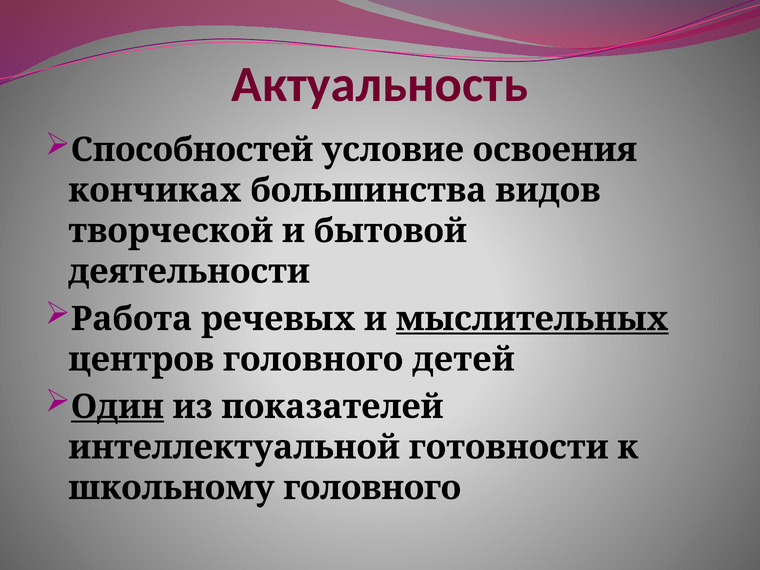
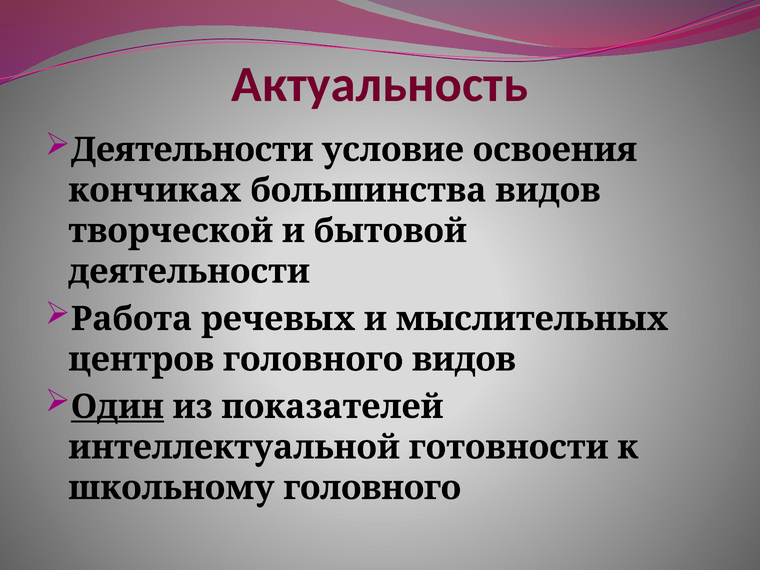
Способностей at (192, 150): Способностей -> Деятельности
мыслительных underline: present -> none
головного детей: детей -> видов
